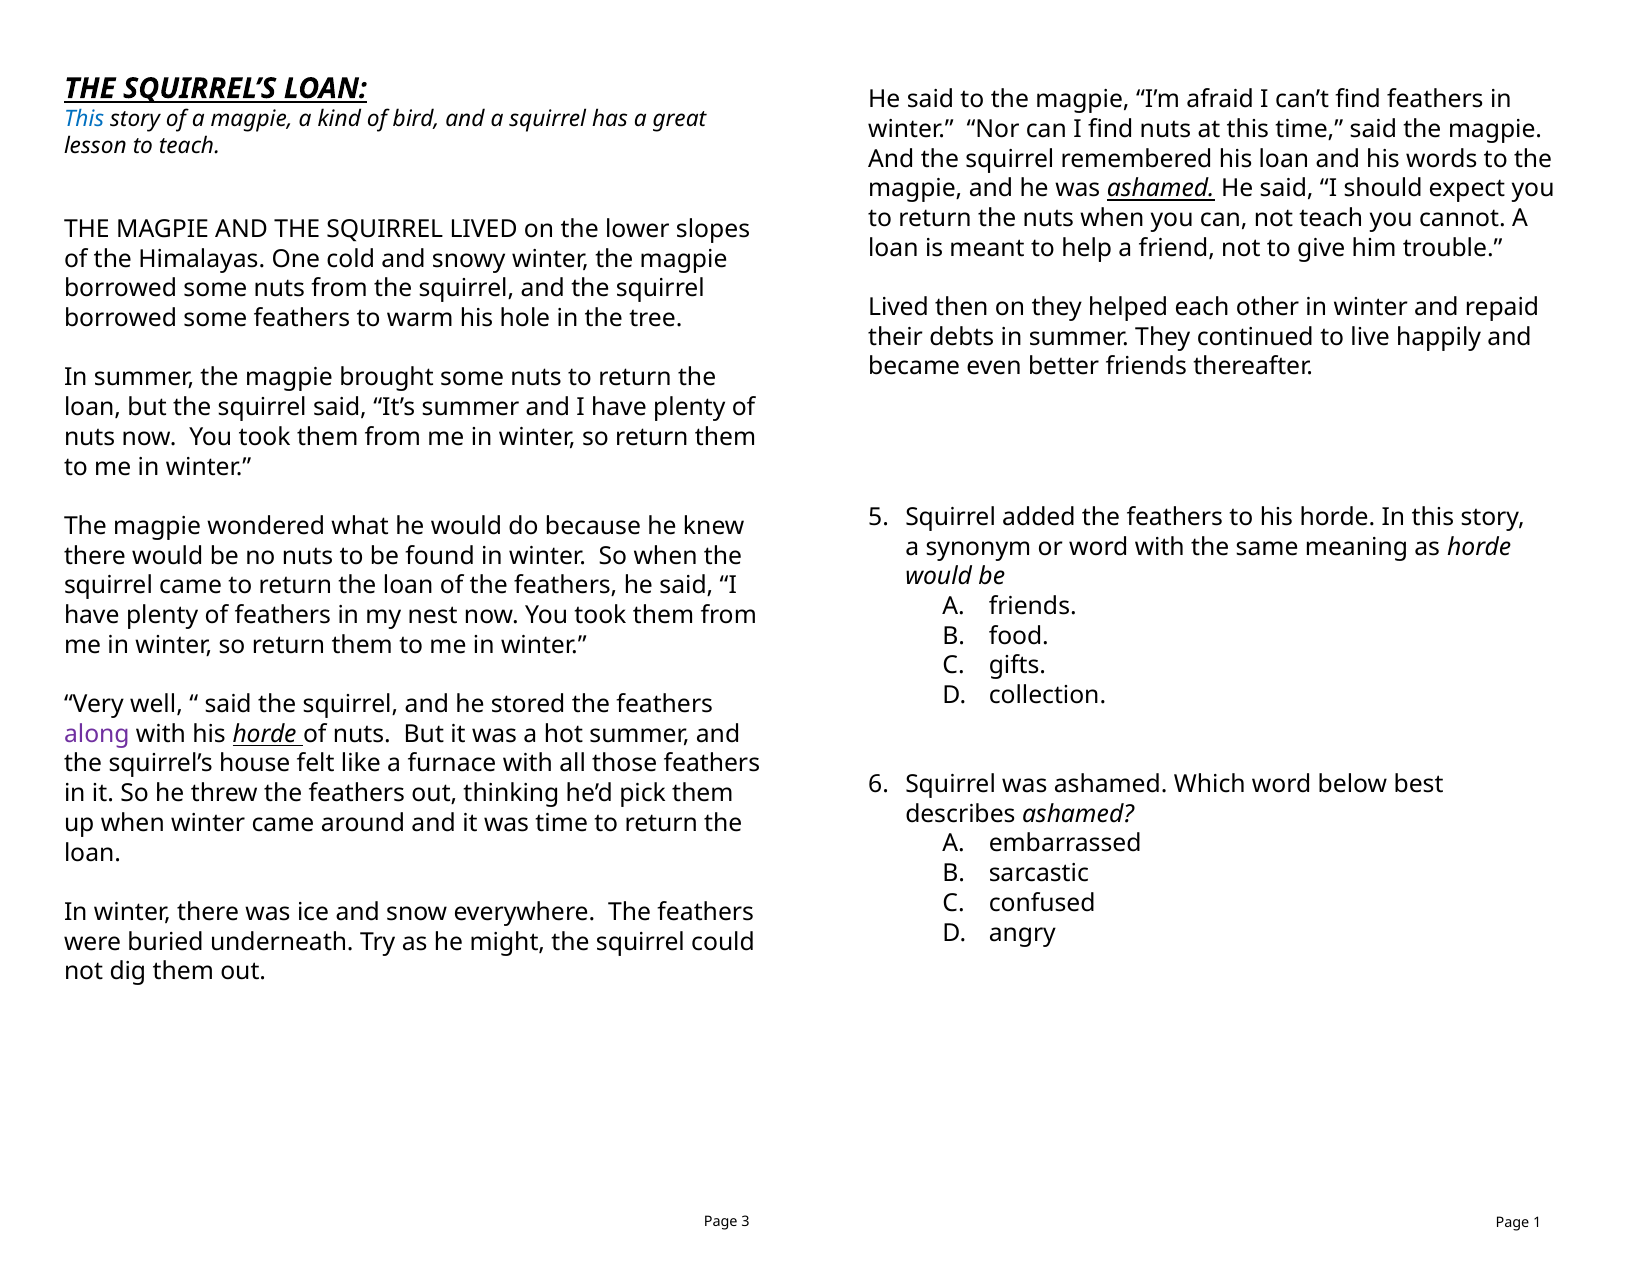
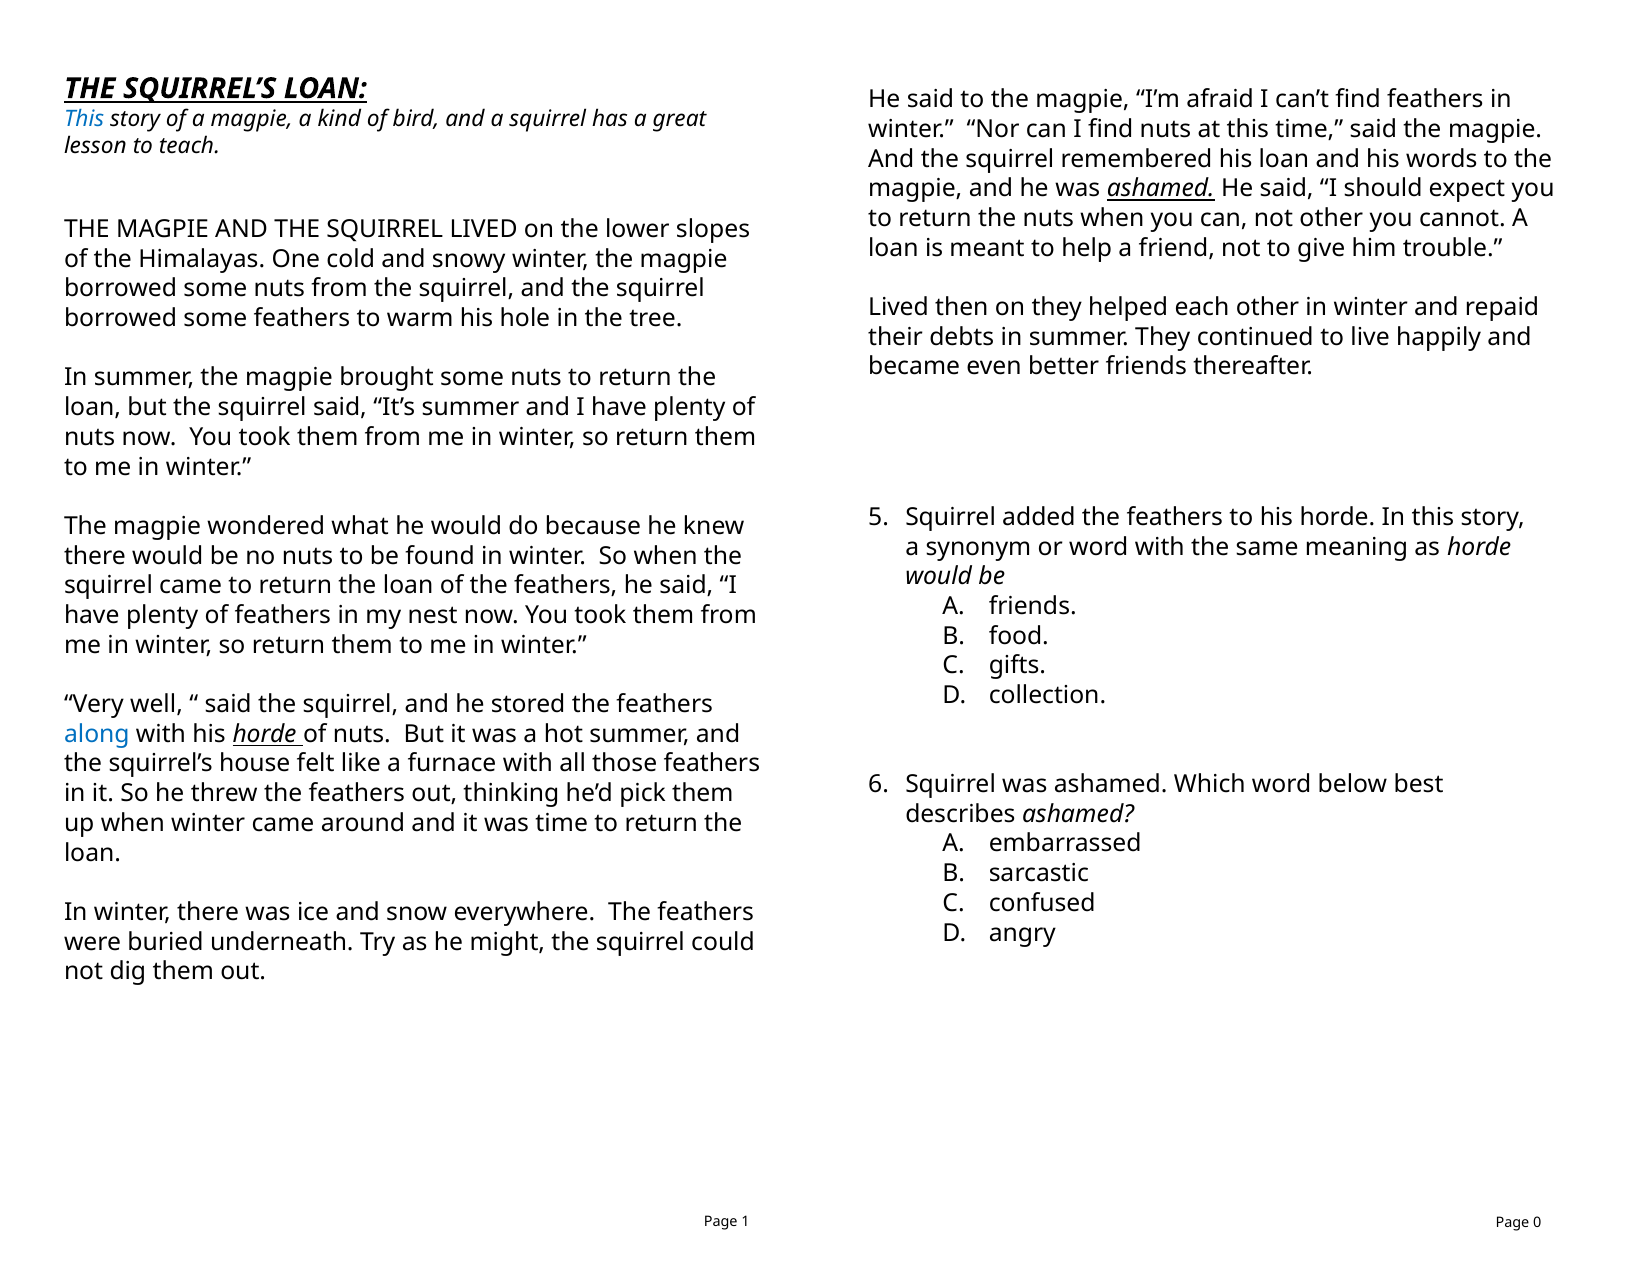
not teach: teach -> other
along colour: purple -> blue
3: 3 -> 1
1: 1 -> 0
